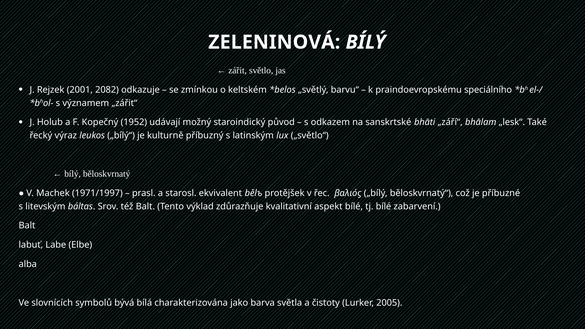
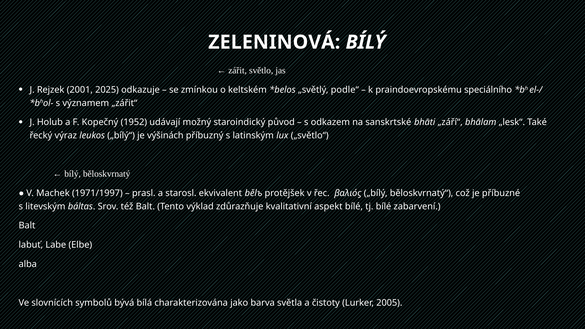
2082: 2082 -> 2025
barvu“: barvu“ -> podle“
kulturně: kulturně -> výšinách
